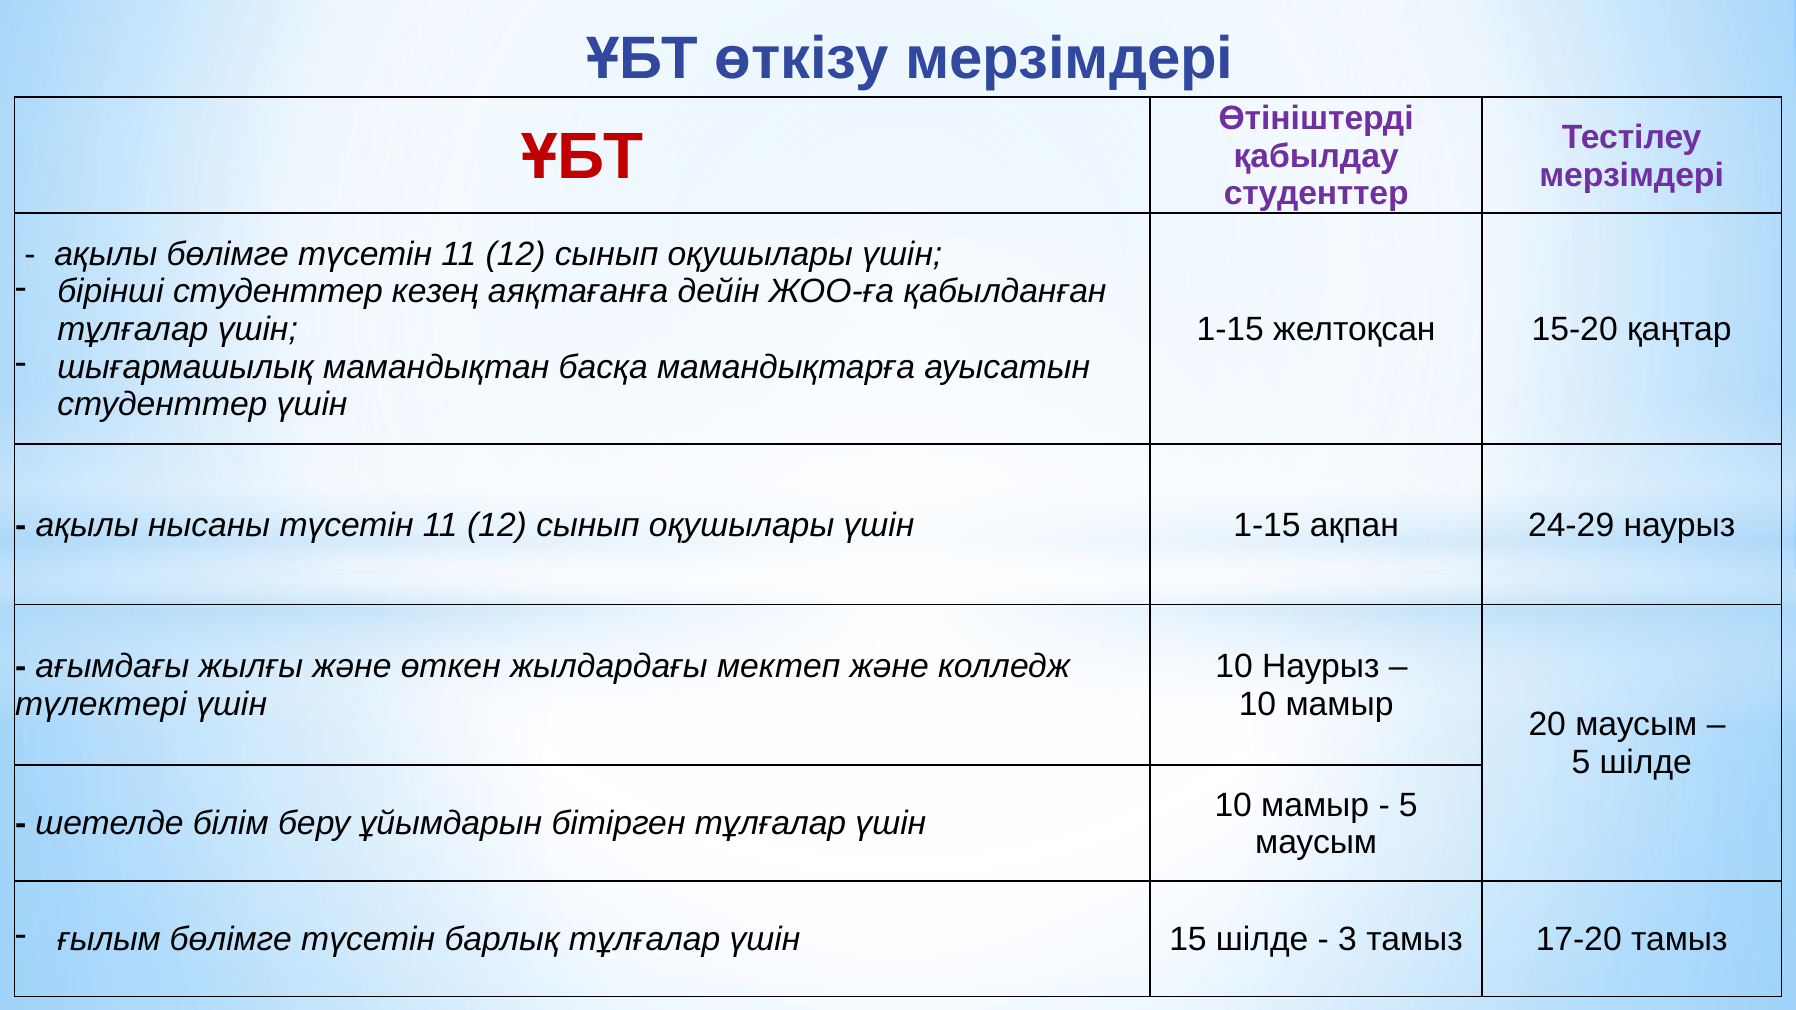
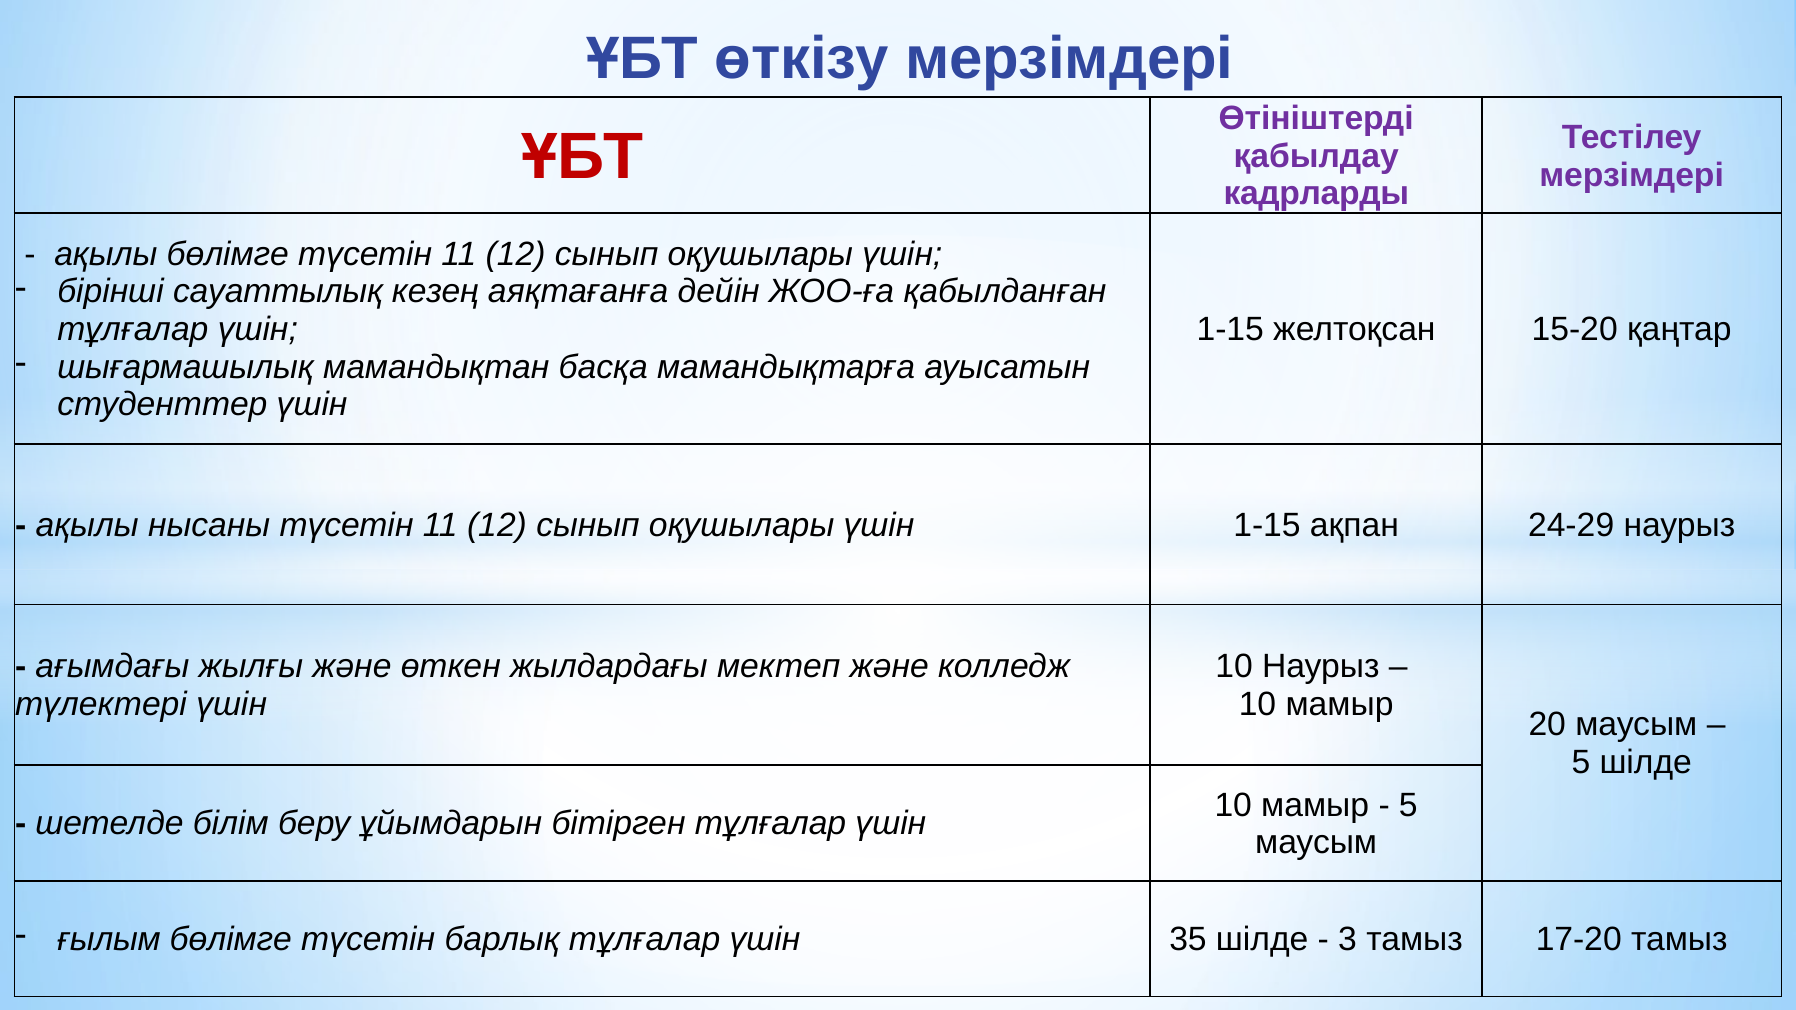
студенттер at (1316, 194): студенттер -> кадрларды
бірінші студенттер: студенттер -> сауаттылық
15: 15 -> 35
